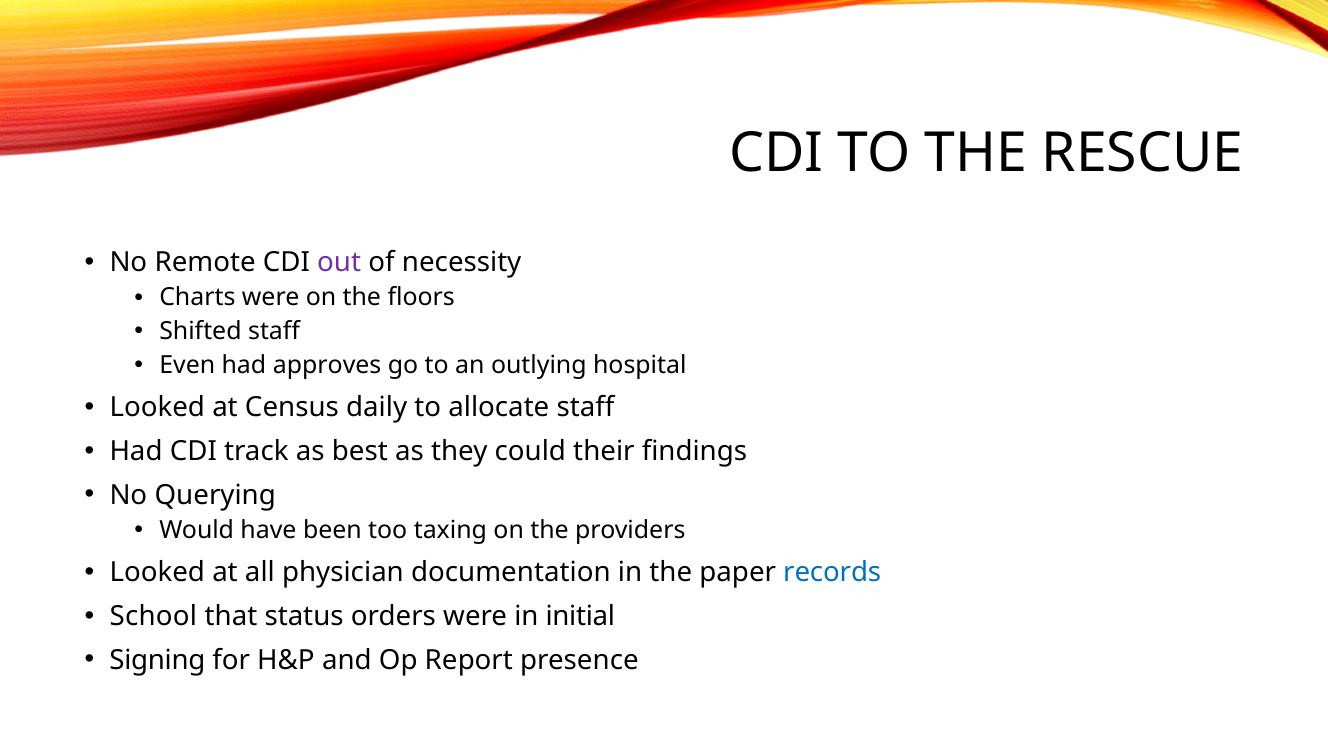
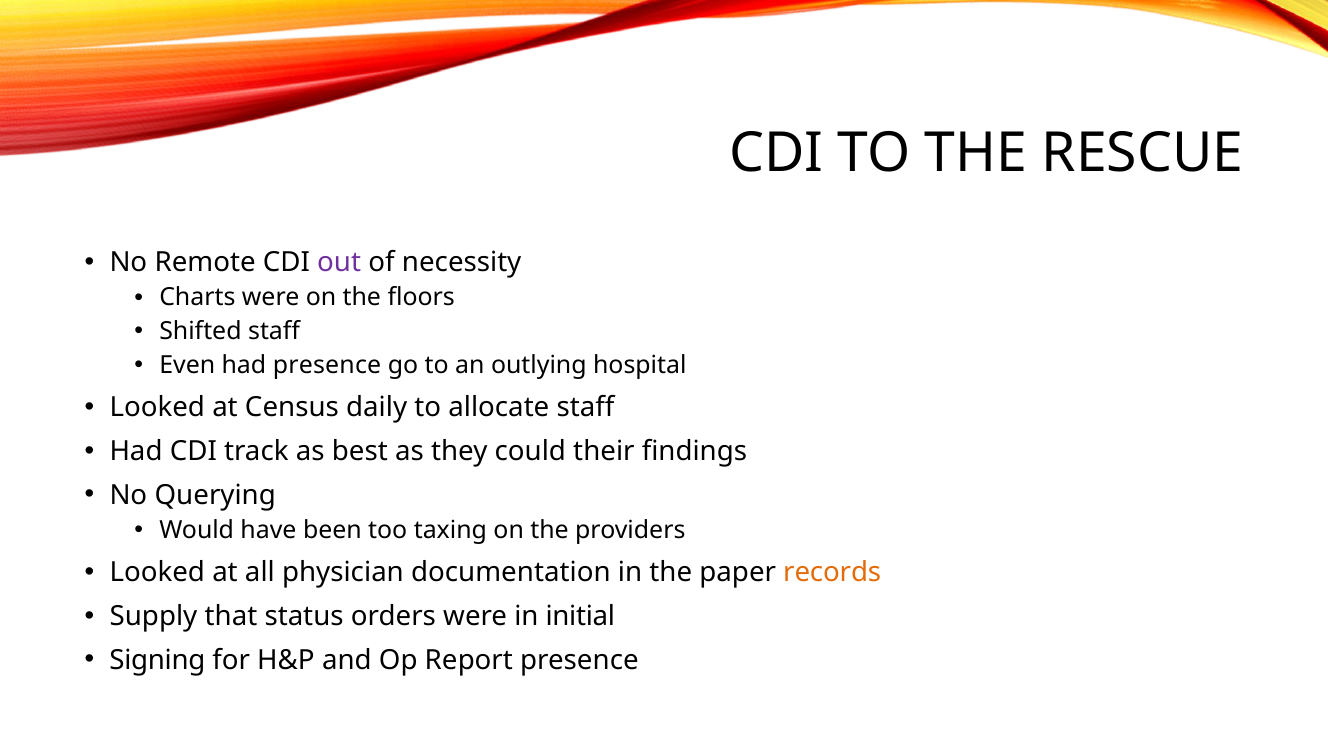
had approves: approves -> presence
records colour: blue -> orange
School: School -> Supply
